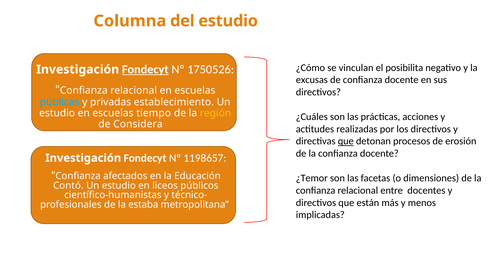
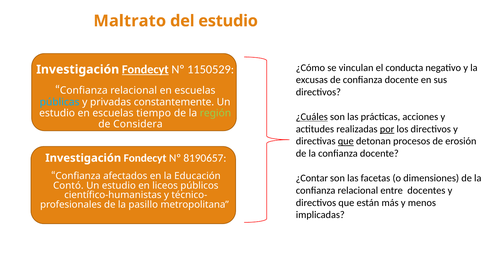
Columna: Columna -> Maltrato
posibilita: posibilita -> conducta
1750526: 1750526 -> 1150529
establecimiento: establecimiento -> constantemente
región colour: yellow -> light green
¿Cuáles underline: none -> present
por underline: none -> present
1198657: 1198657 -> 8190657
¿Temor: ¿Temor -> ¿Contar
estaba: estaba -> pasillo
